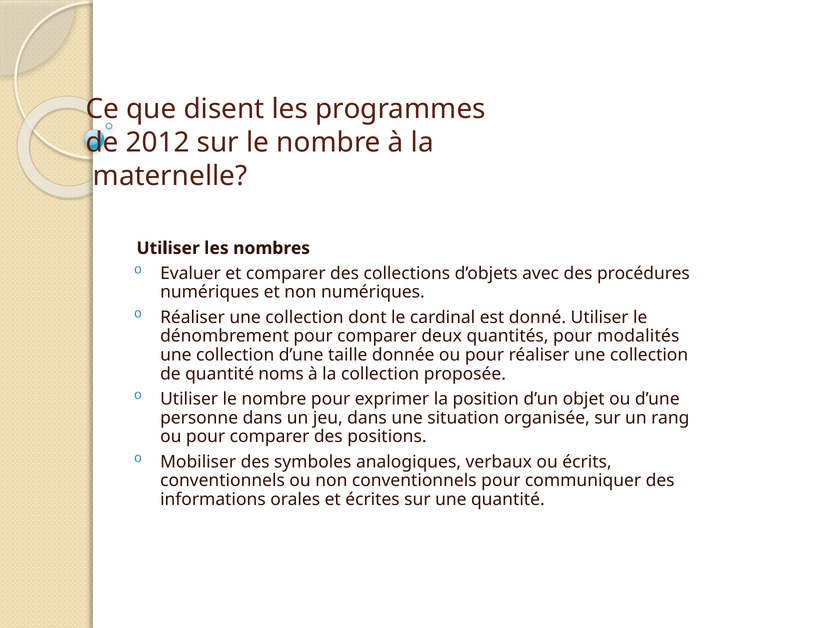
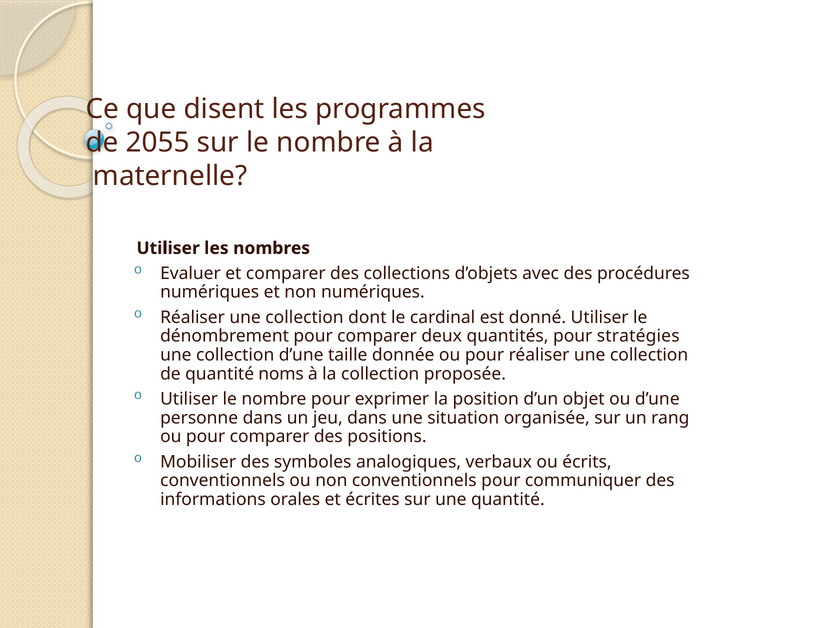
2012: 2012 -> 2055
modalités: modalités -> stratégies
